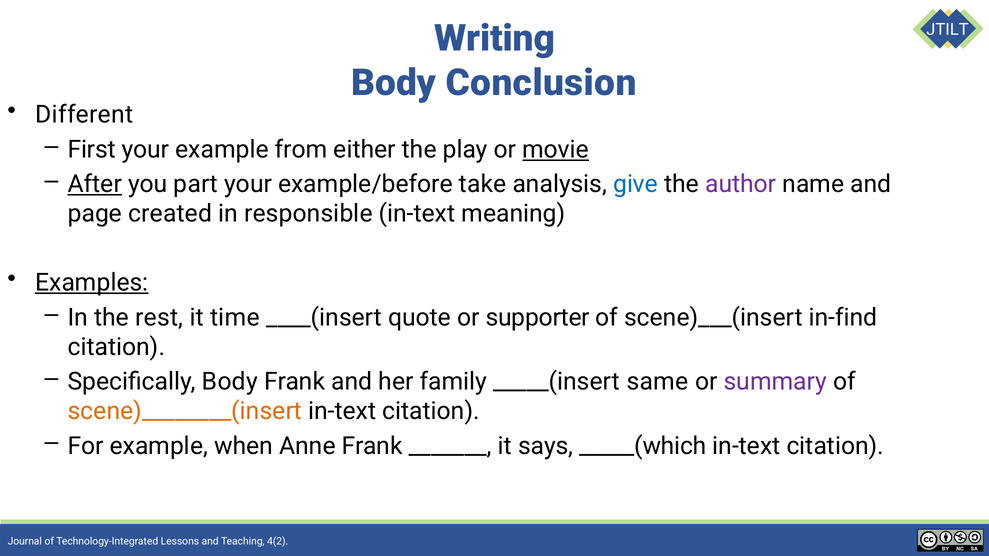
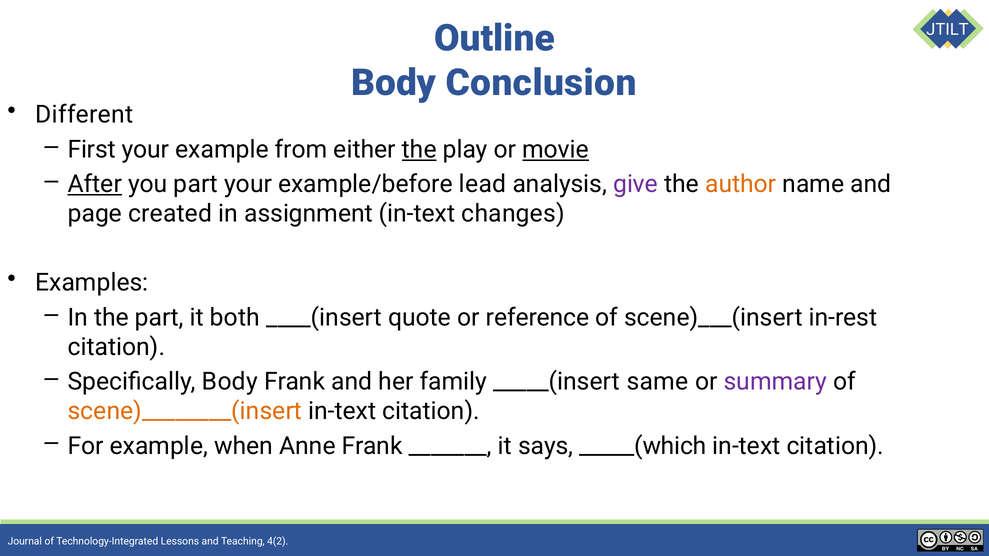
Writing: Writing -> Outline
the at (419, 149) underline: none -> present
take: take -> lead
give colour: blue -> purple
author colour: purple -> orange
responsible: responsible -> assignment
meaning: meaning -> changes
Examples underline: present -> none
the rest: rest -> part
time: time -> both
supporter: supporter -> reference
in-find: in-find -> in-rest
